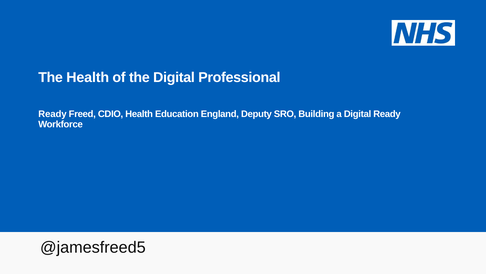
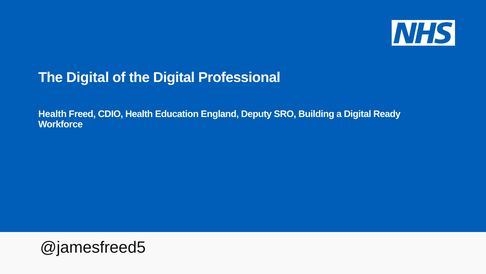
Health at (88, 77): Health -> Digital
Ready at (52, 114): Ready -> Health
